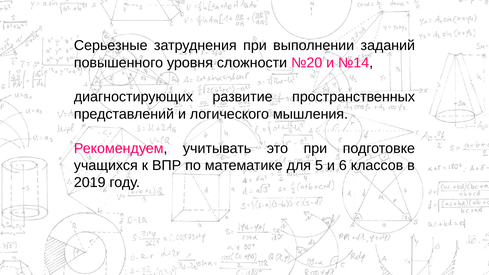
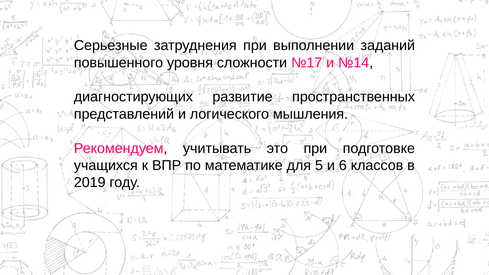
№20: №20 -> №17
